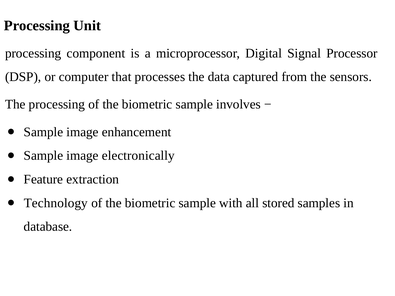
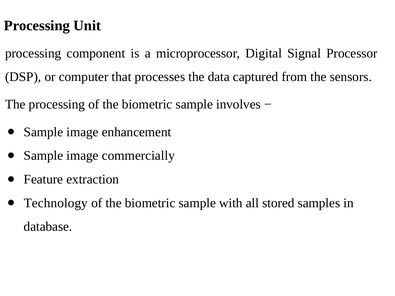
electronically: electronically -> commercially
